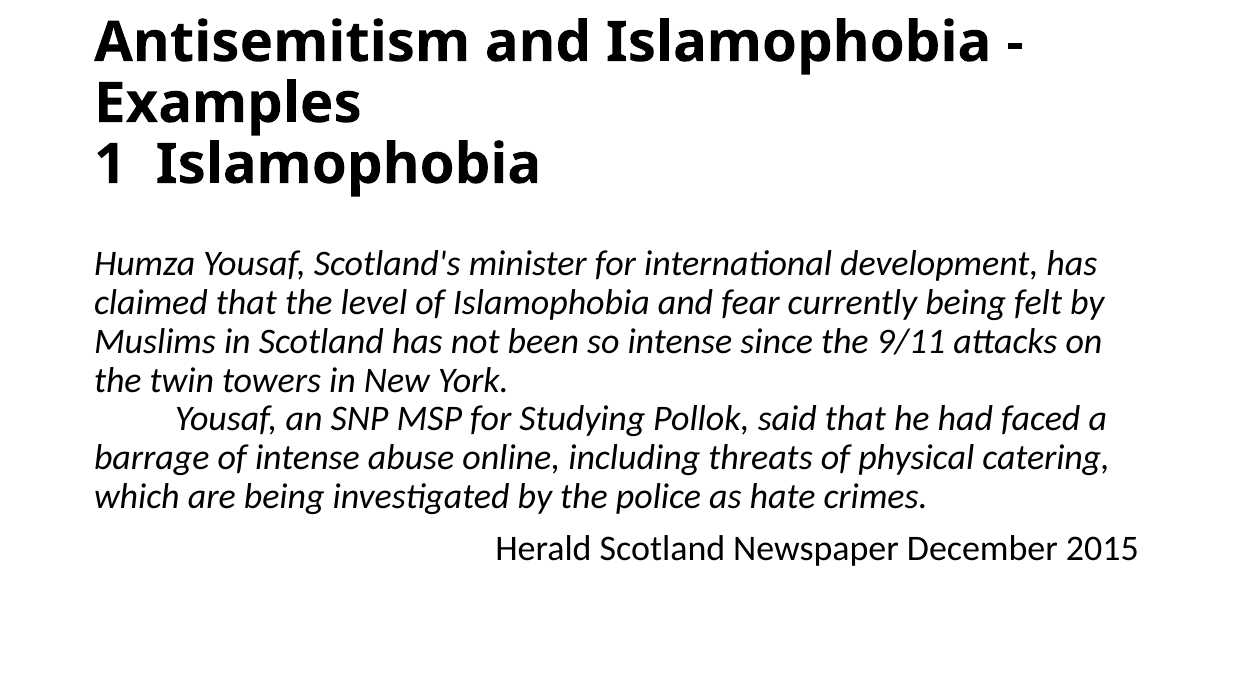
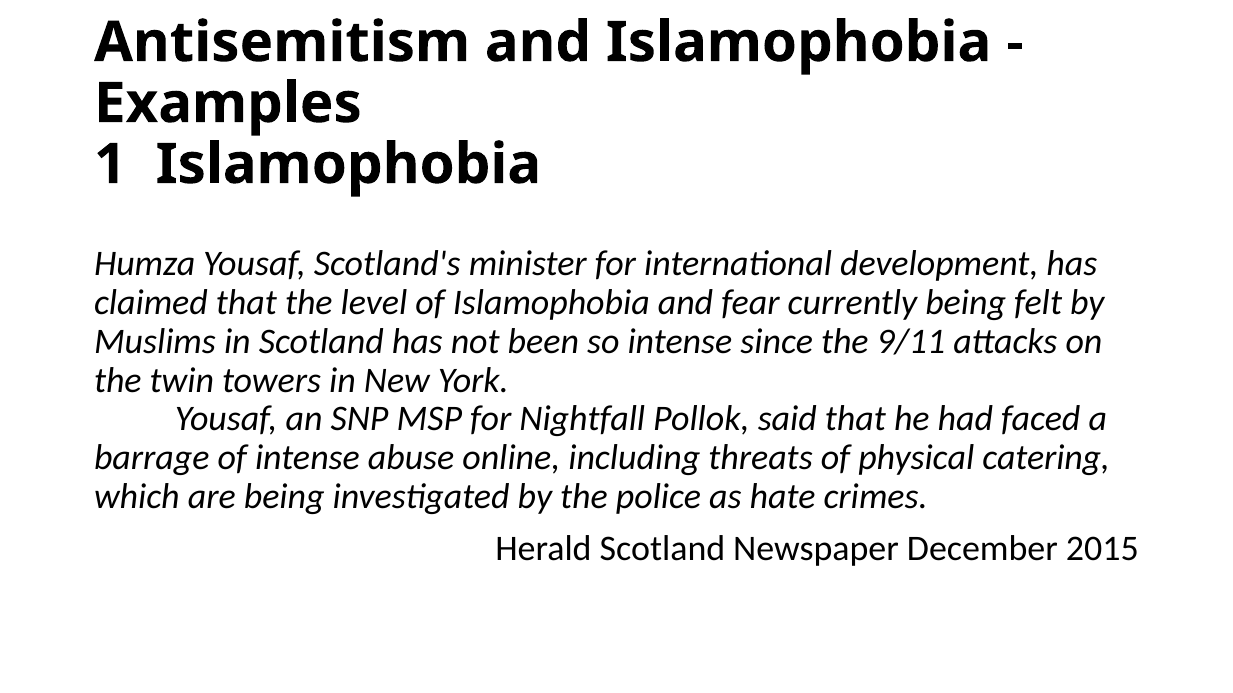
Studying: Studying -> Nightfall
